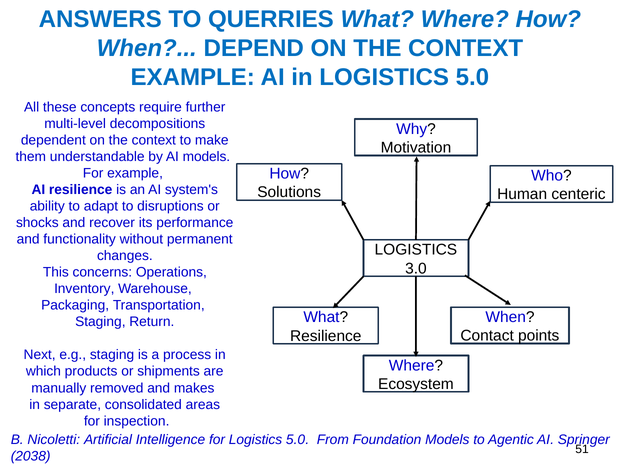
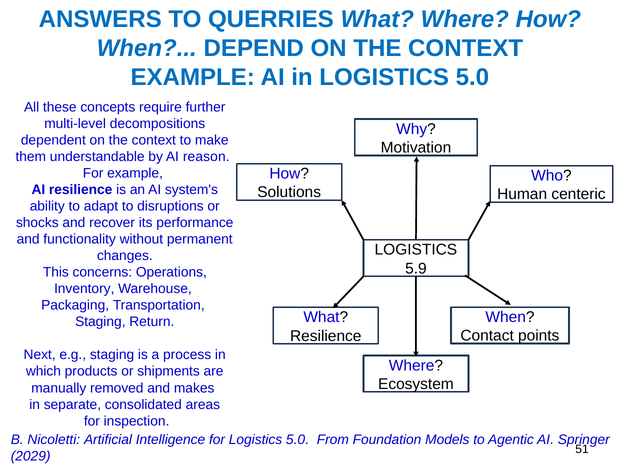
AI models: models -> reason
3.0: 3.0 -> 5.9
2038: 2038 -> 2029
